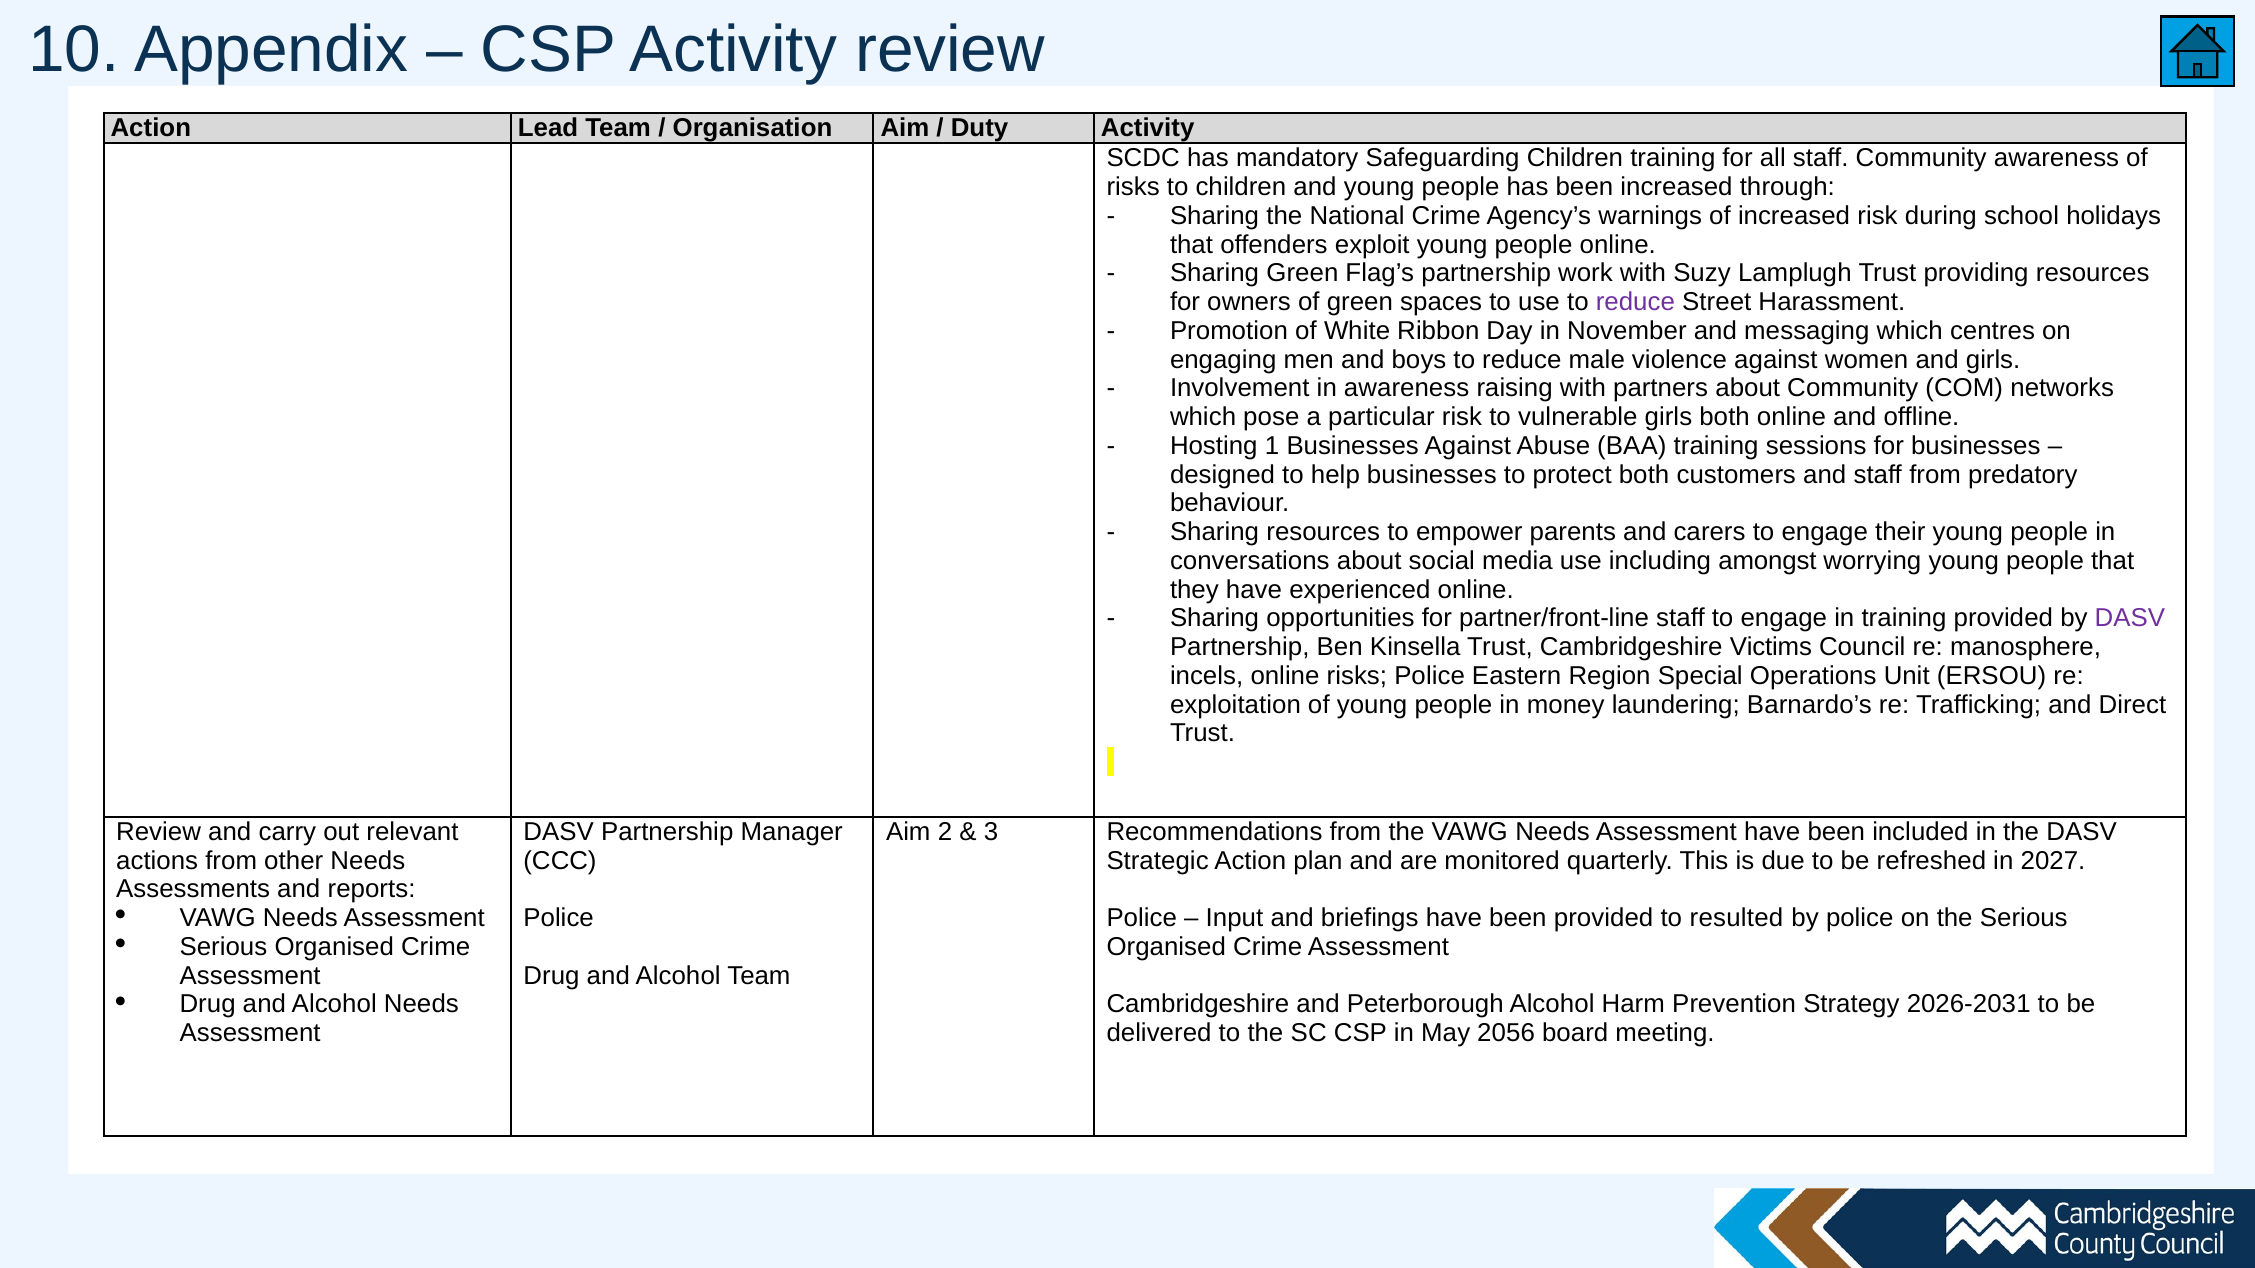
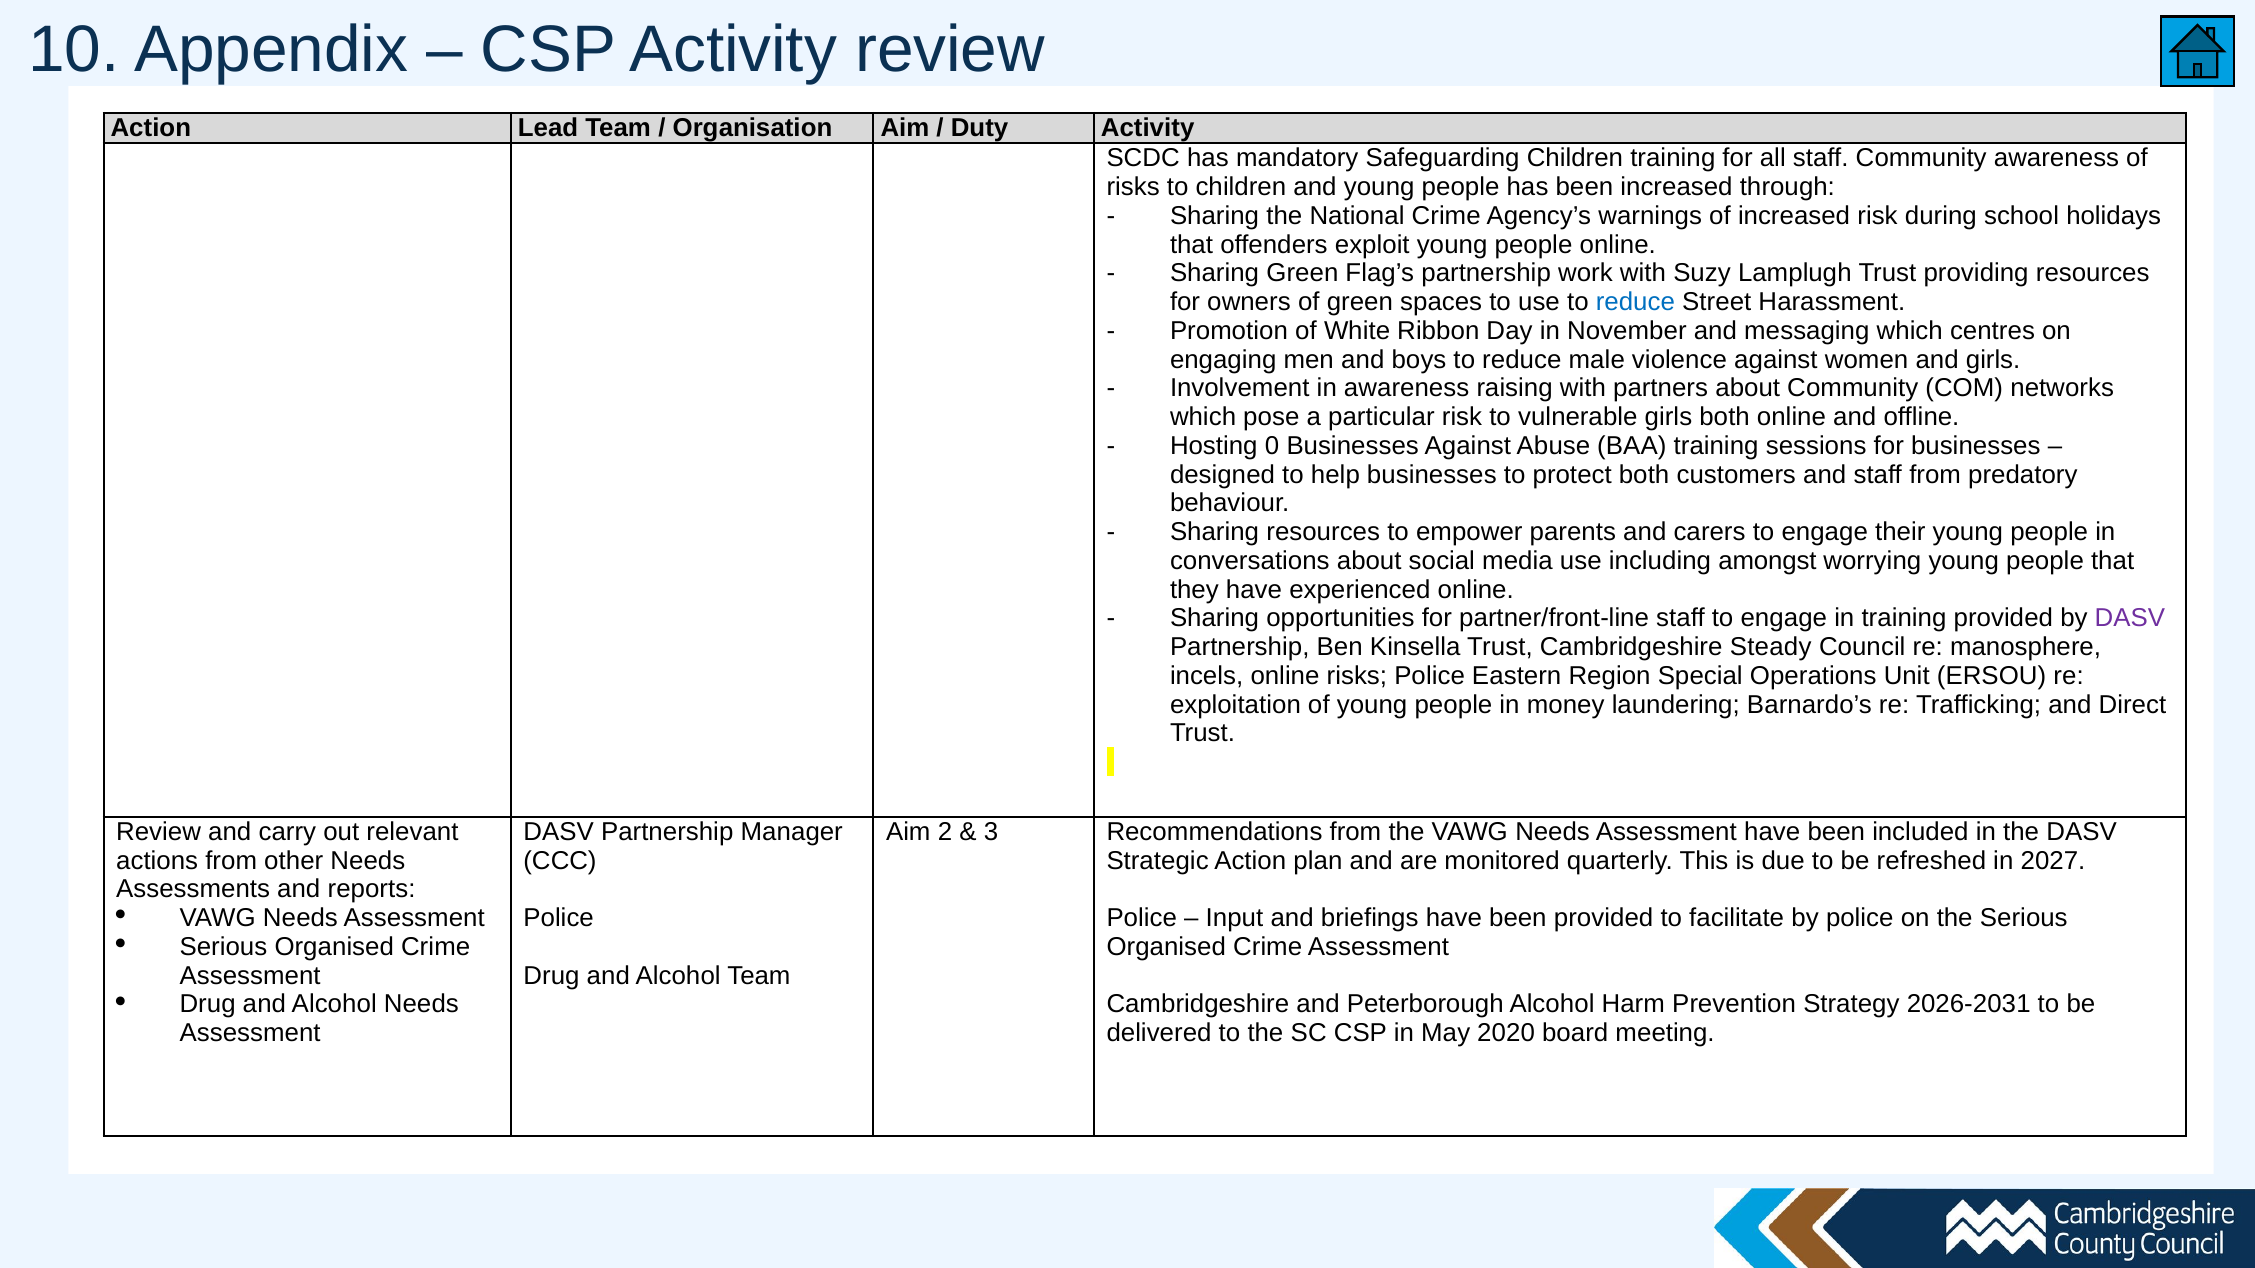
reduce at (1635, 302) colour: purple -> blue
1: 1 -> 0
Victims: Victims -> Steady
resulted: resulted -> facilitate
2056: 2056 -> 2020
